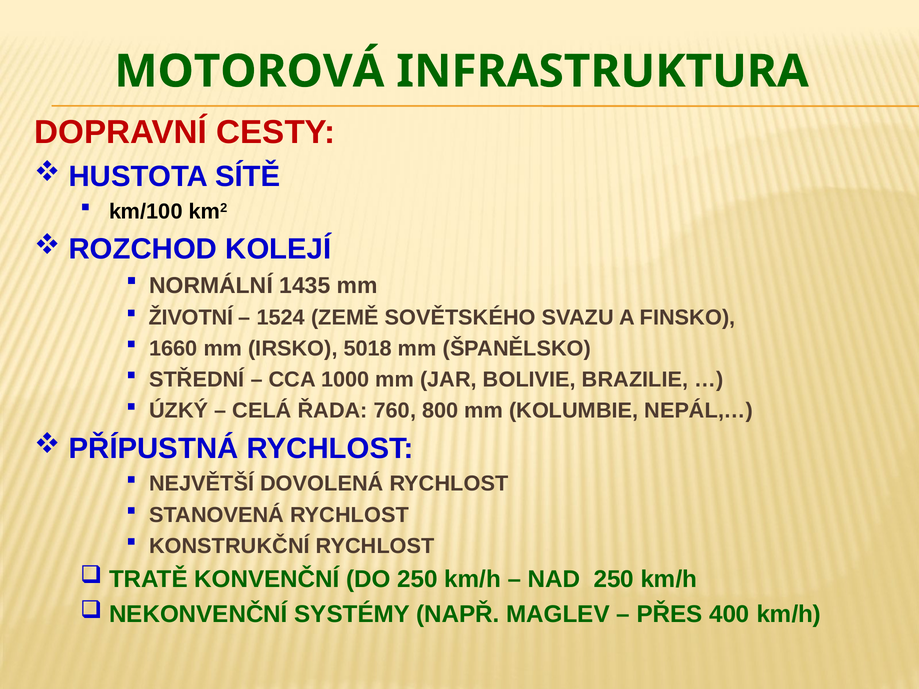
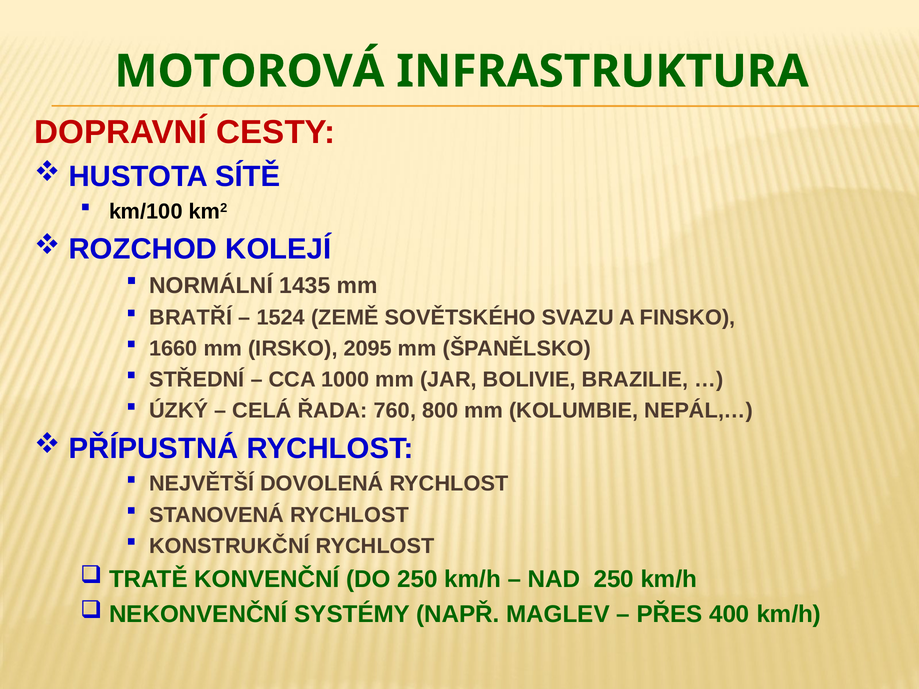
ŽIVOTNÍ: ŽIVOTNÍ -> BRATŘÍ
5018: 5018 -> 2095
